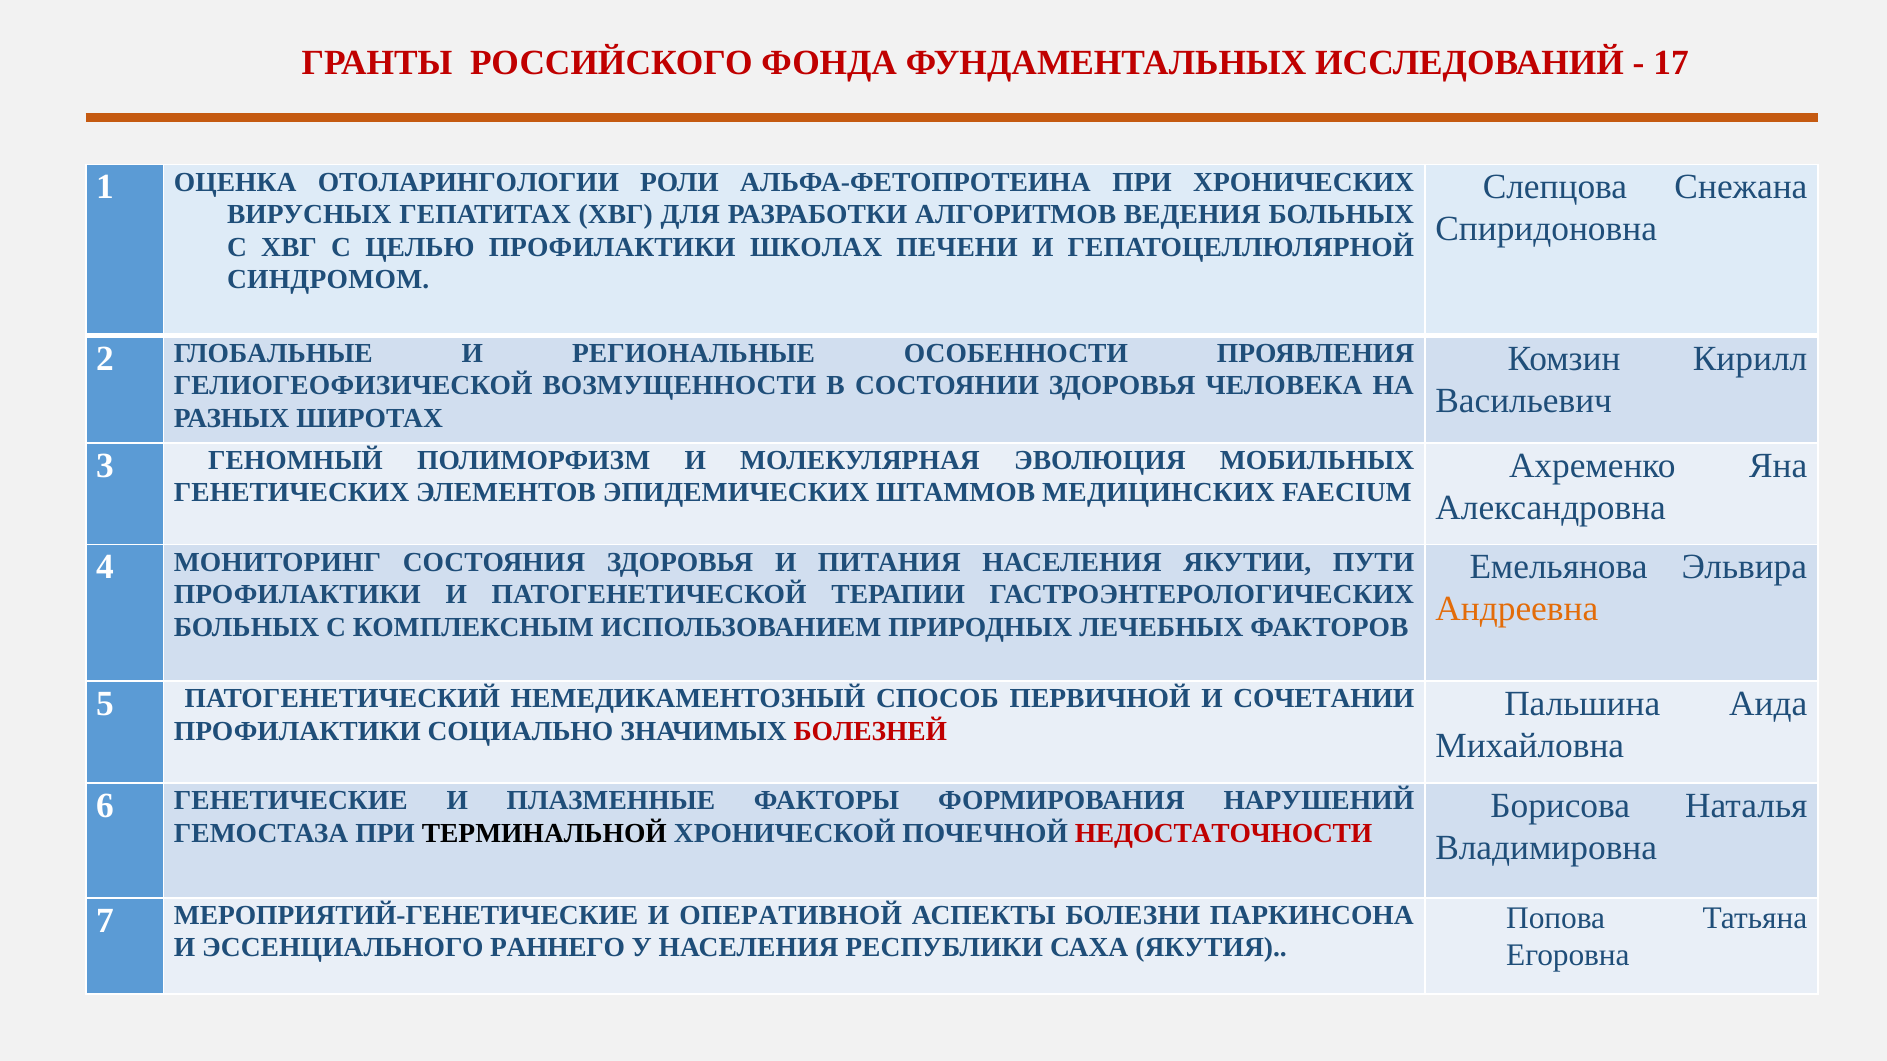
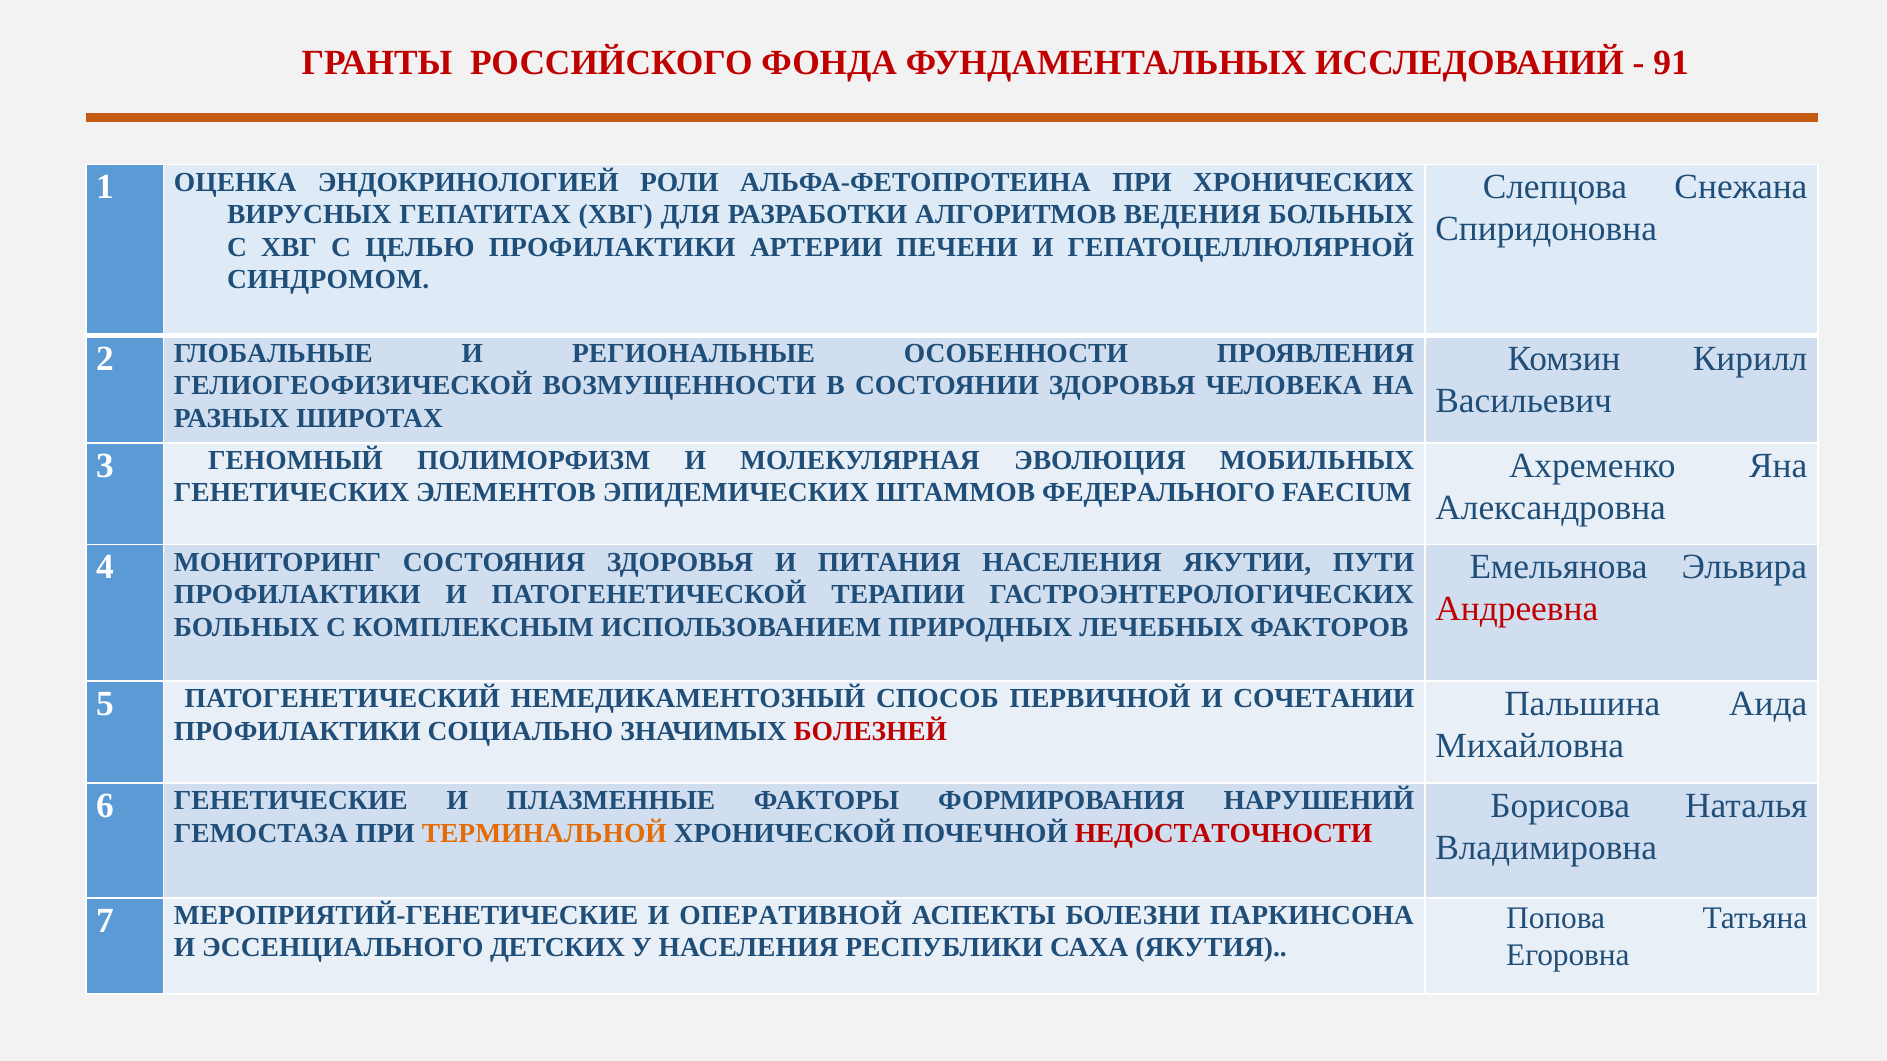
17: 17 -> 91
ОТОЛАРИНГОЛОГИИ: ОТОЛАРИНГОЛОГИИ -> ЭНДОКРИНОЛОГИЕЙ
ШКОЛАХ: ШКОЛАХ -> АРТЕРИИ
МЕДИЦИНСКИХ: МЕДИЦИНСКИХ -> ФЕДЕРАЛЬНОГО
Андреевна colour: orange -> red
ТЕРМИНАЛЬНОЙ colour: black -> orange
РАННЕГО: РАННЕГО -> ДЕТСКИХ
